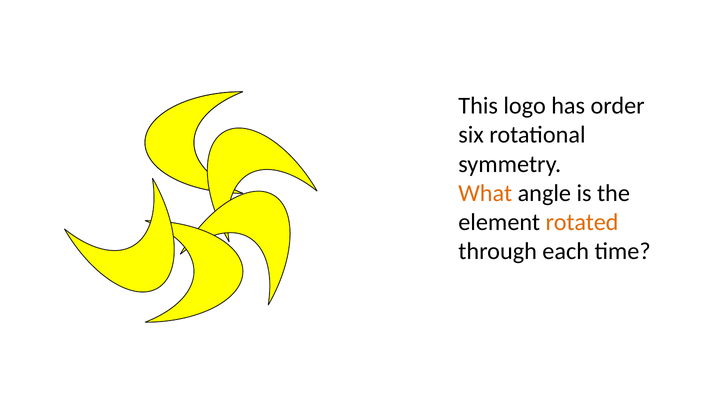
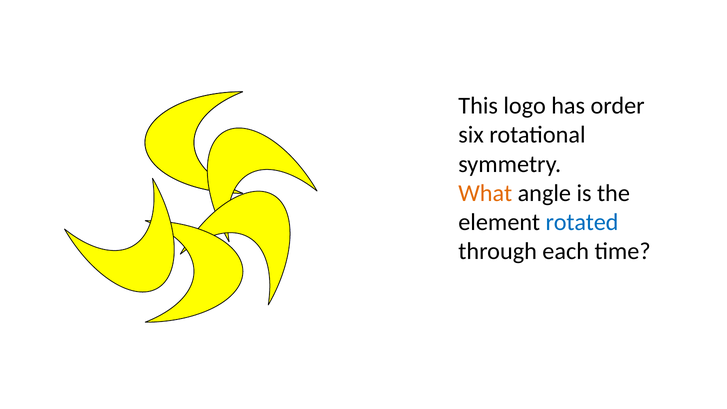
rotated colour: orange -> blue
